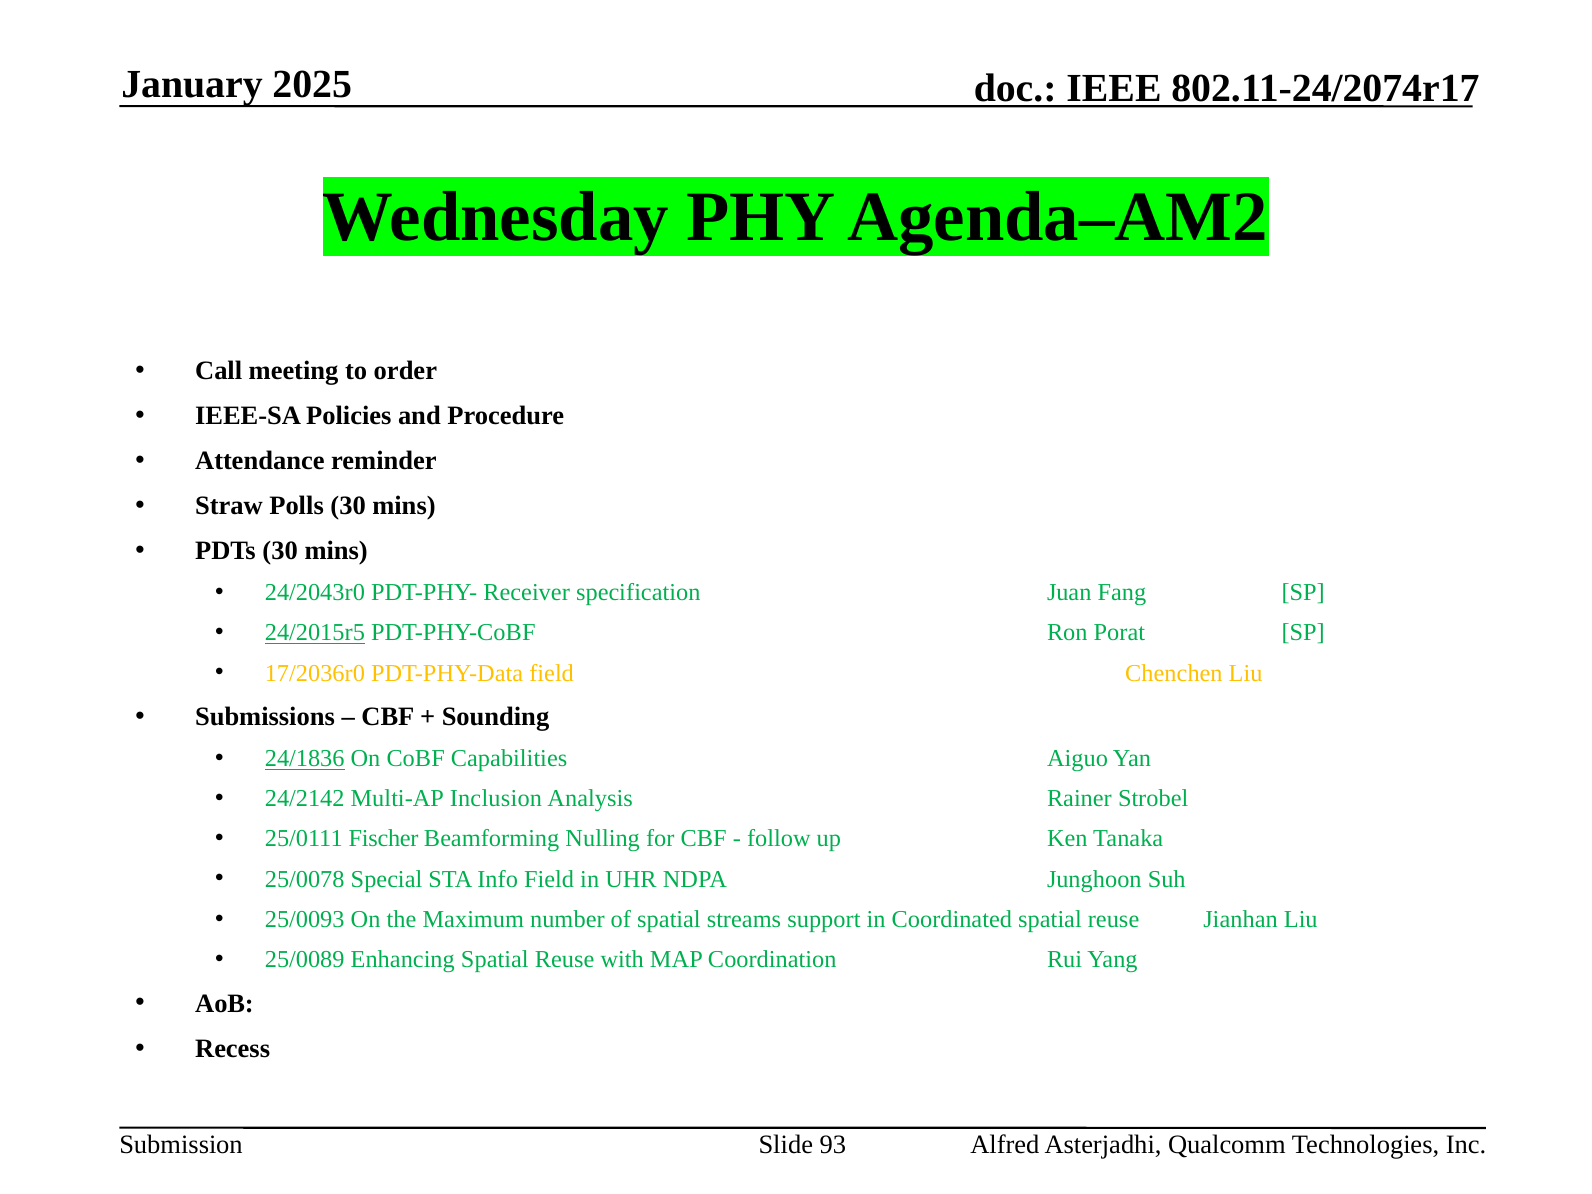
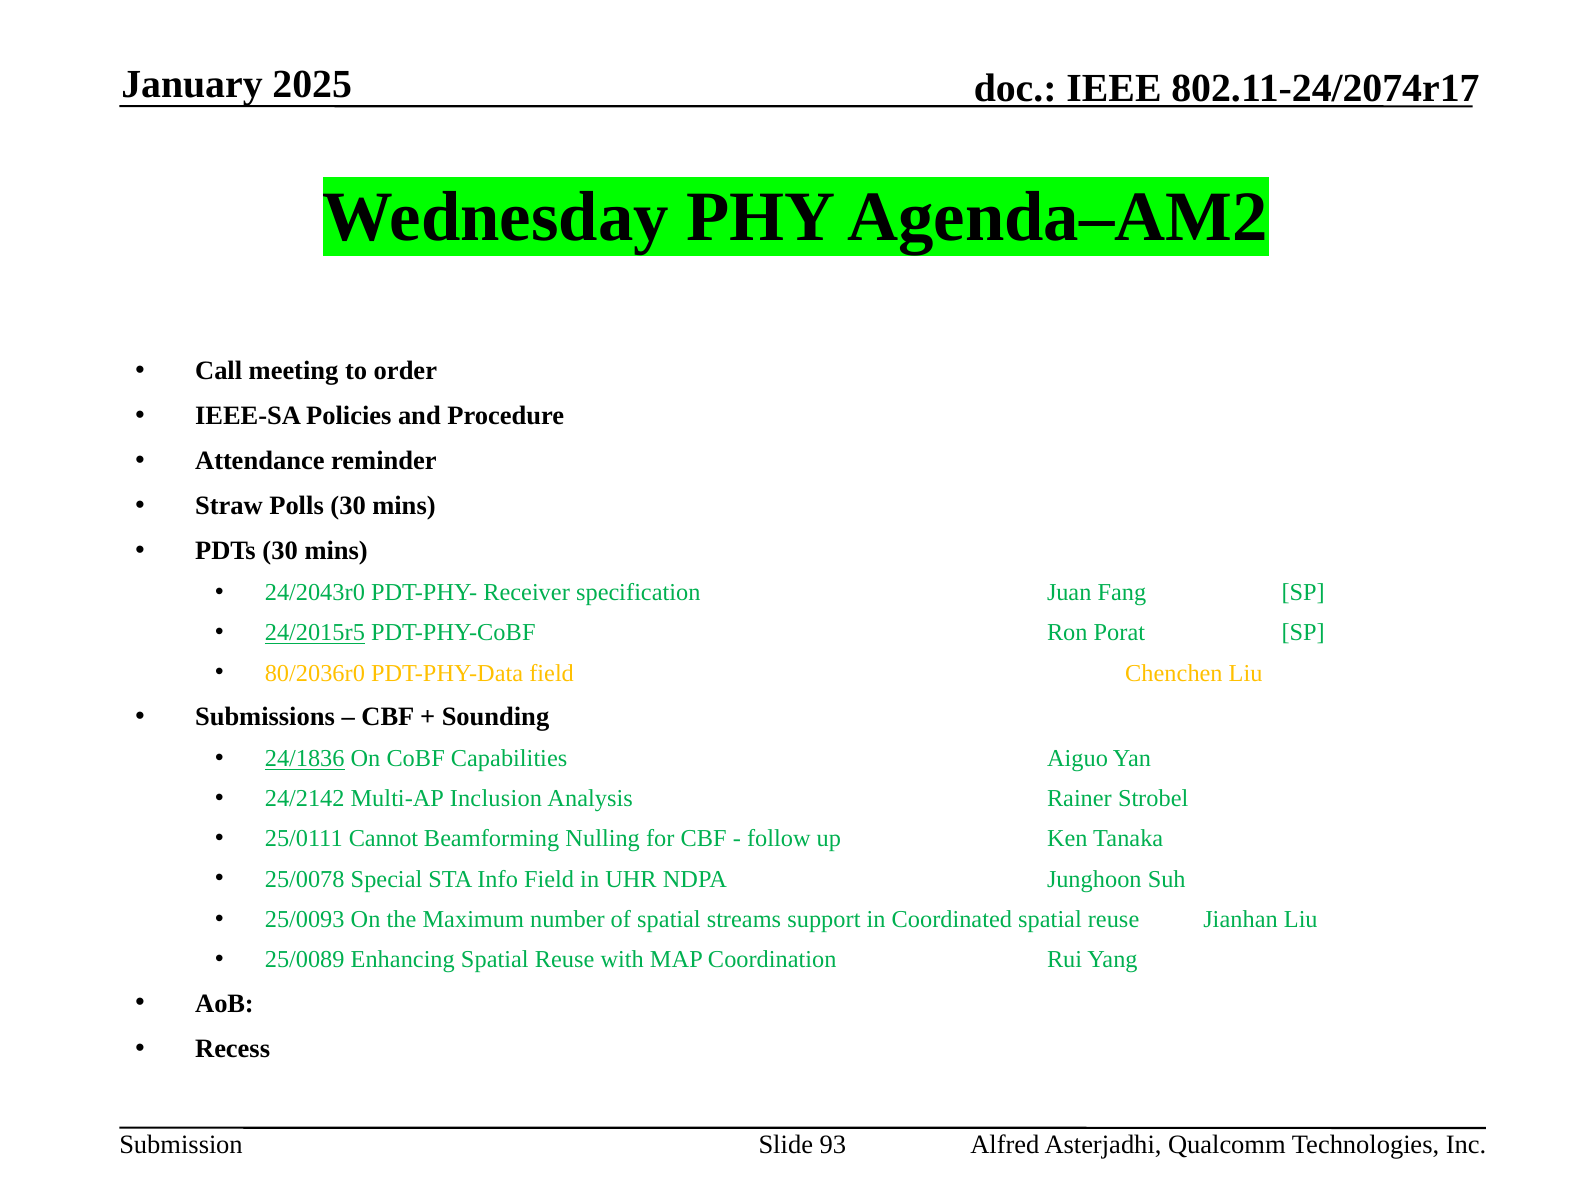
17/2036r0: 17/2036r0 -> 80/2036r0
Fischer: Fischer -> Cannot
